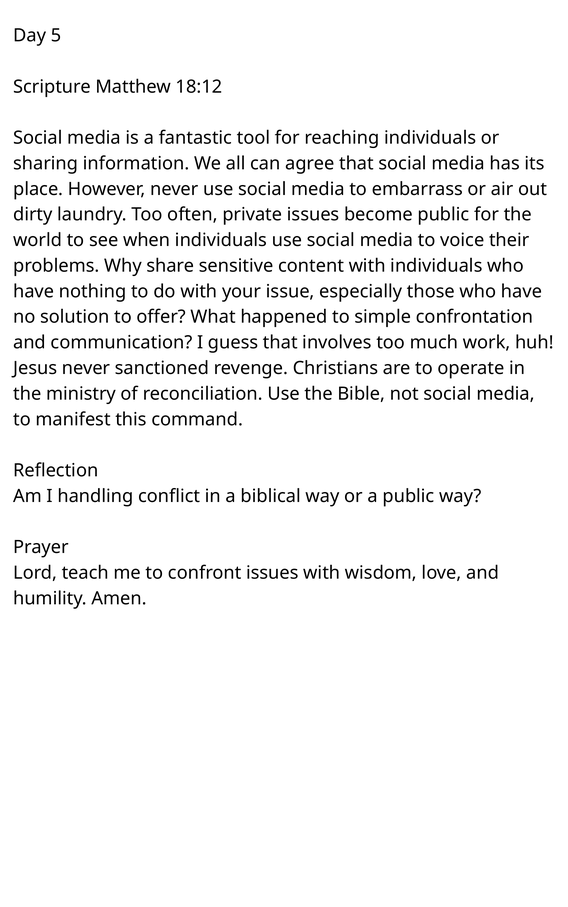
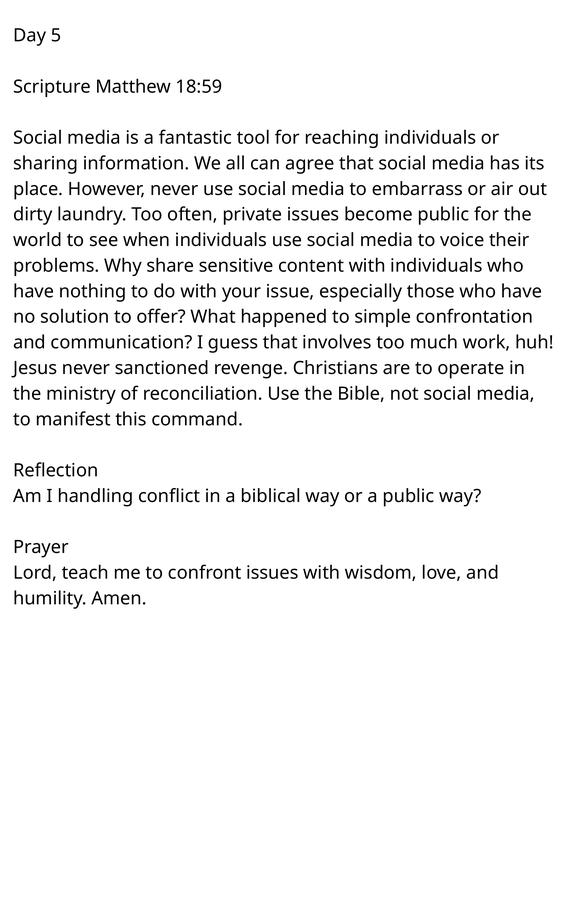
18:12: 18:12 -> 18:59
